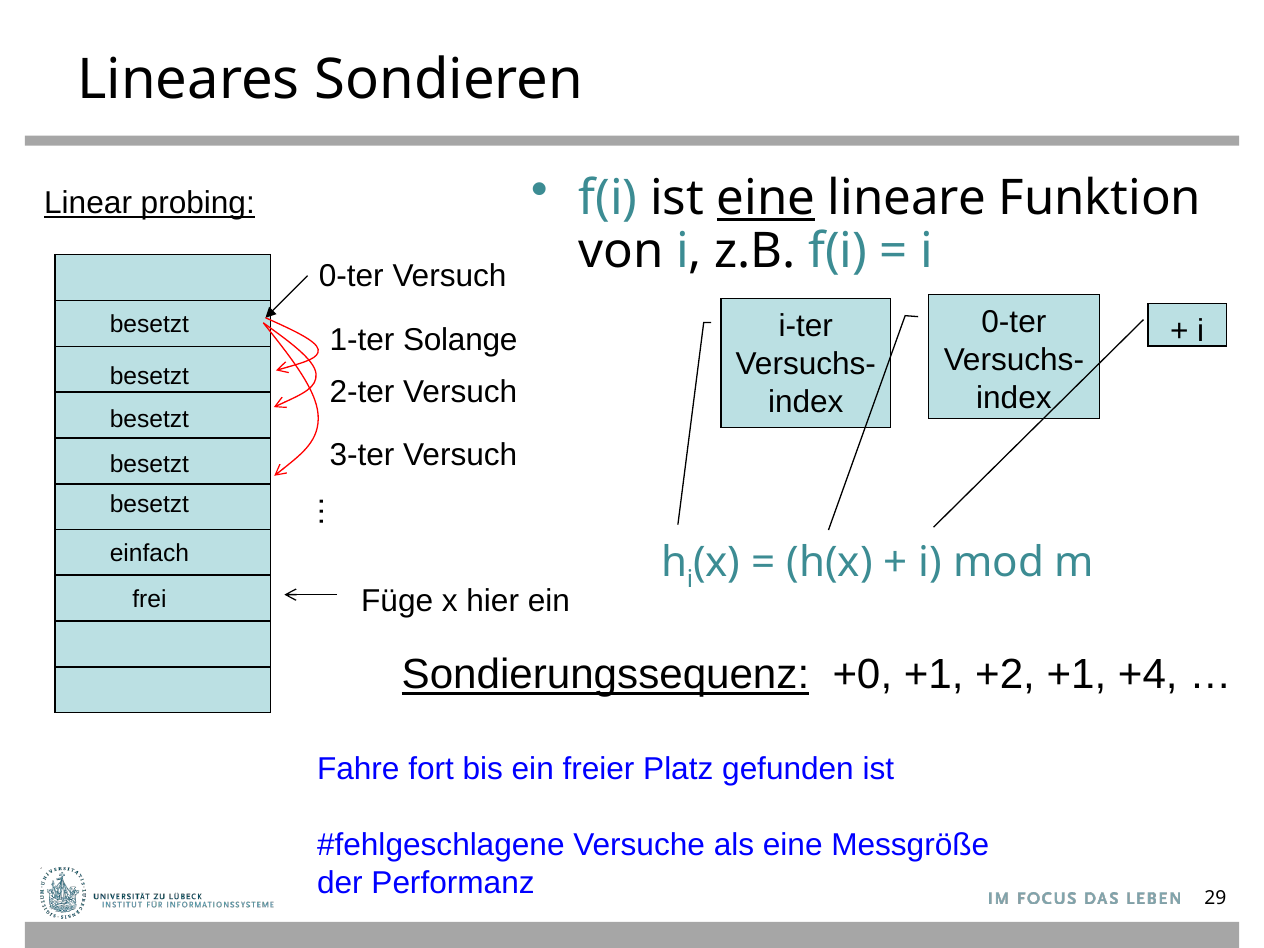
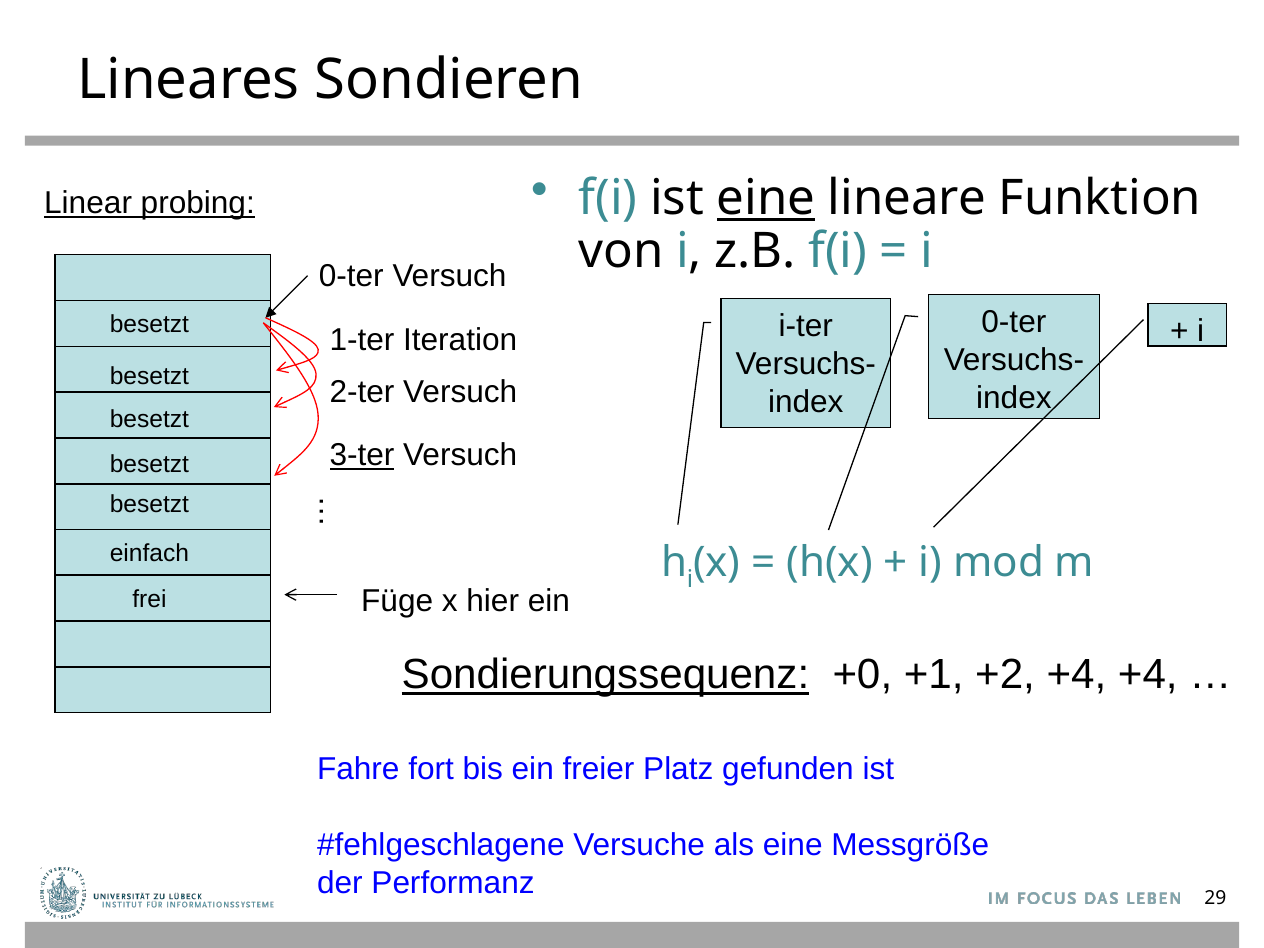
Solange: Solange -> Iteration
3-ter underline: none -> present
+2 +1: +1 -> +4
